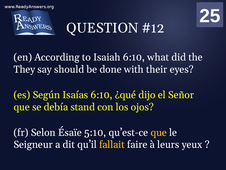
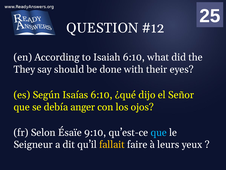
stand: stand -> anger
5:10: 5:10 -> 9:10
que at (159, 132) colour: yellow -> light blue
